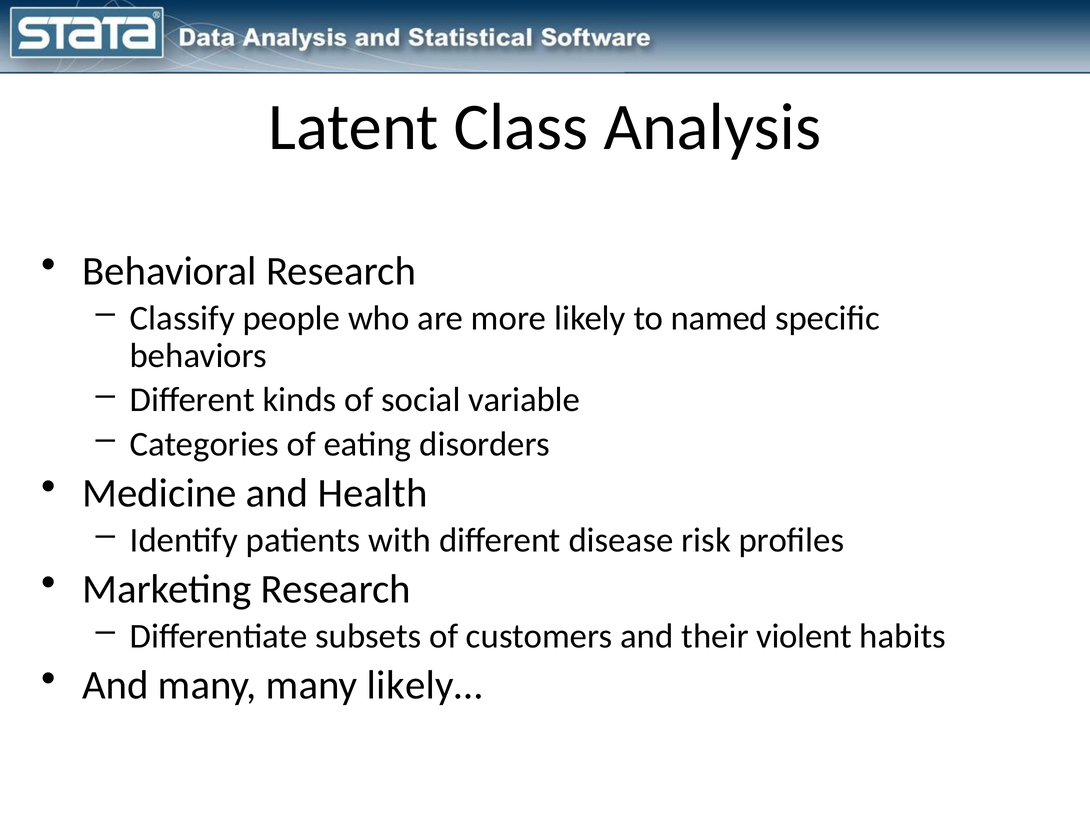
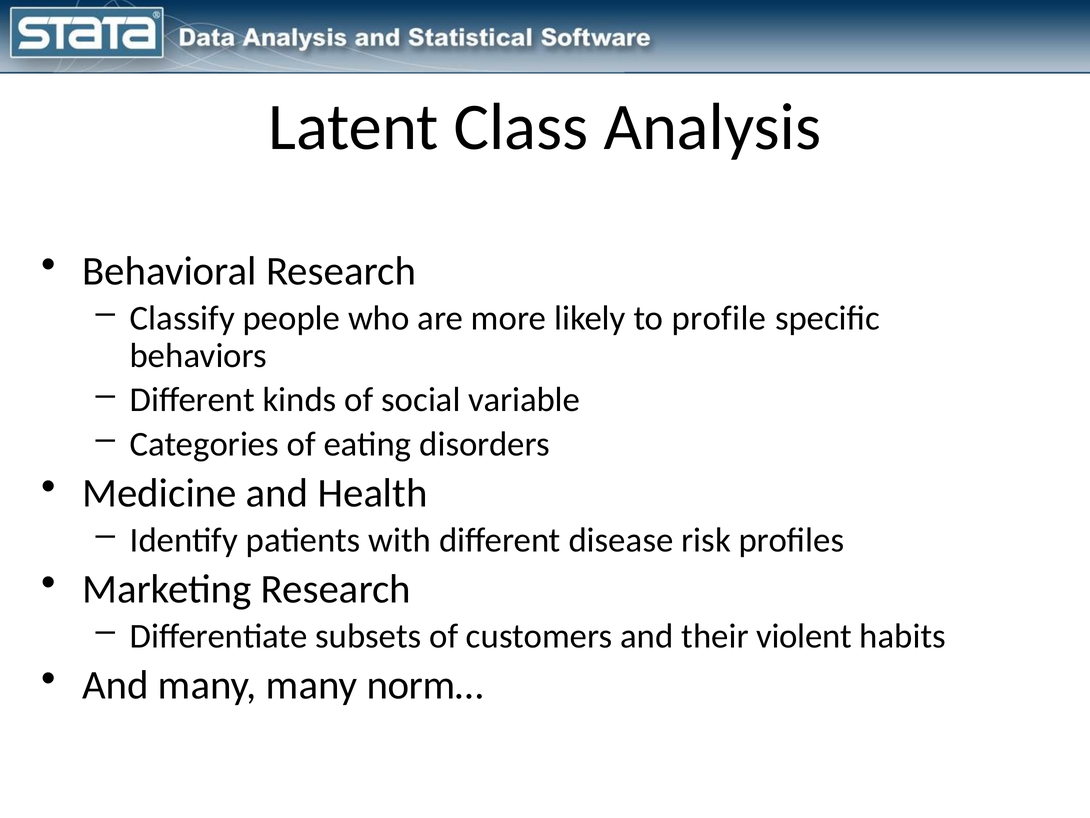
named: named -> profile
likely…: likely… -> norm…
